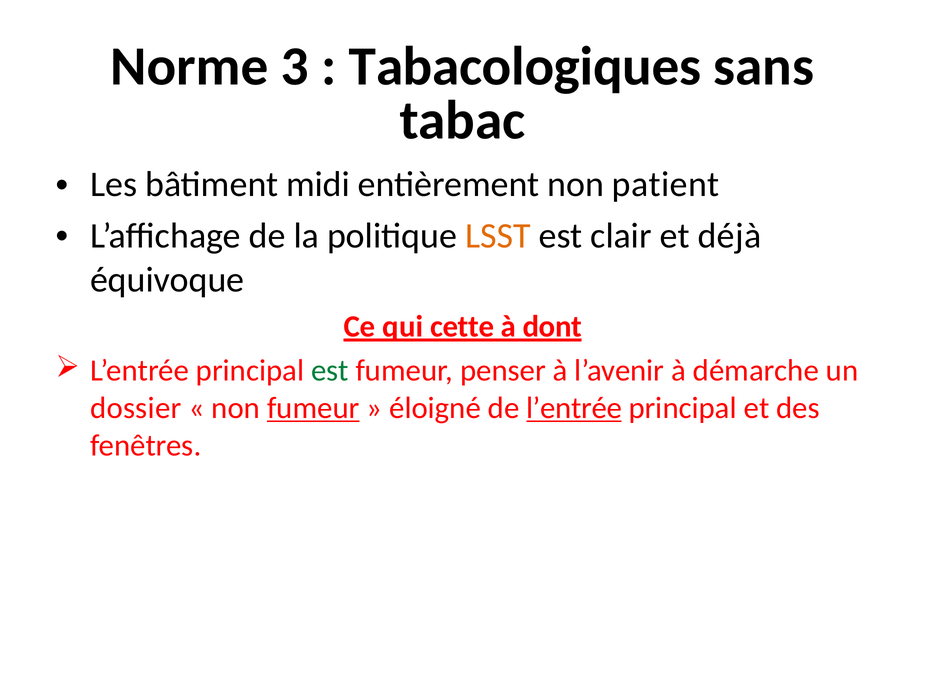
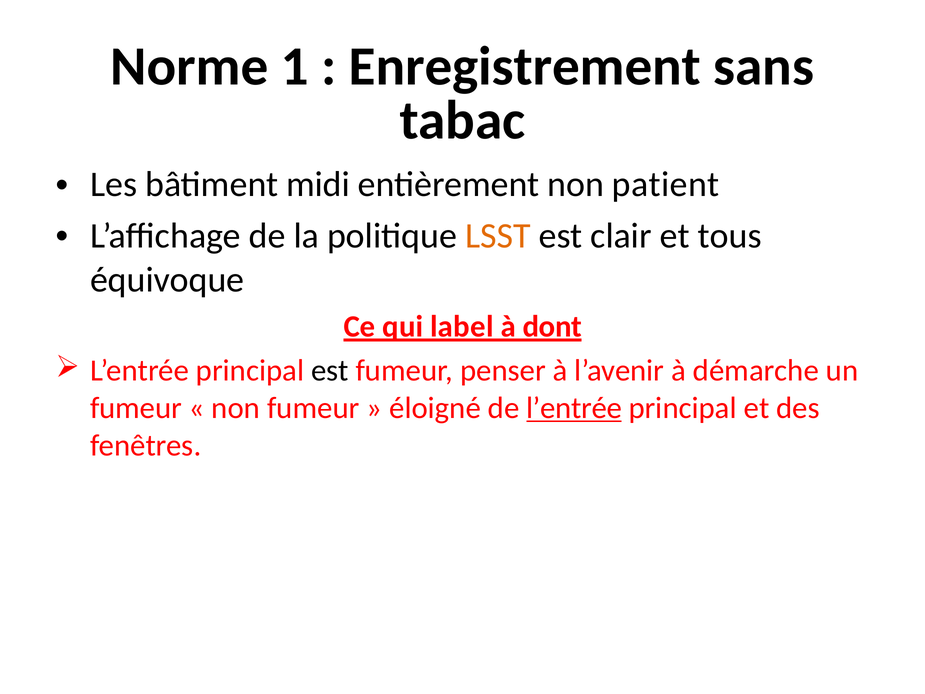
3: 3 -> 1
Tabacologiques: Tabacologiques -> Enregistrement
déjà: déjà -> tous
cette: cette -> label
est at (330, 370) colour: green -> black
dossier at (136, 408): dossier -> fumeur
fumeur at (313, 408) underline: present -> none
